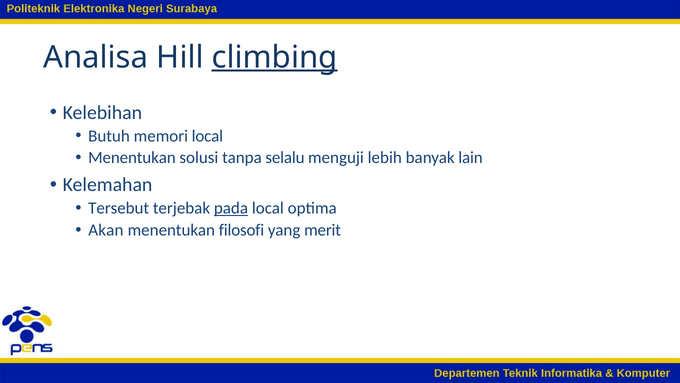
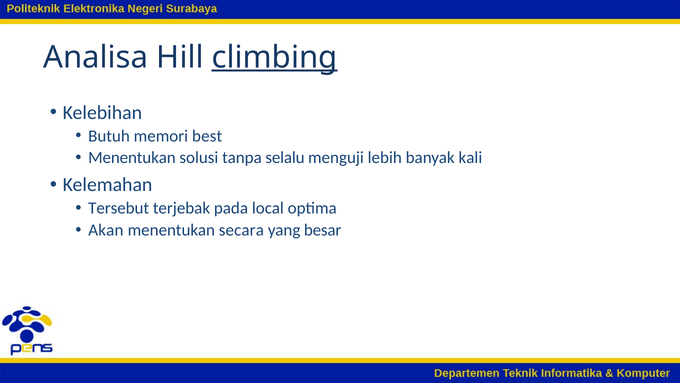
memori local: local -> best
lain: lain -> kali
pada underline: present -> none
filosofi: filosofi -> secara
merit: merit -> besar
